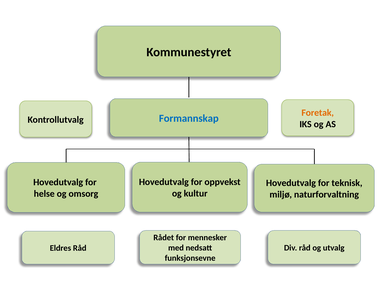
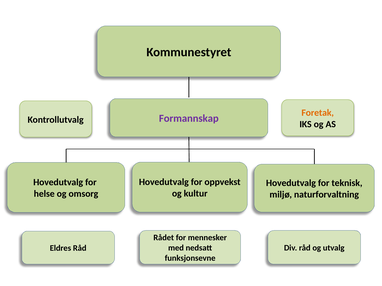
Formannskap colour: blue -> purple
